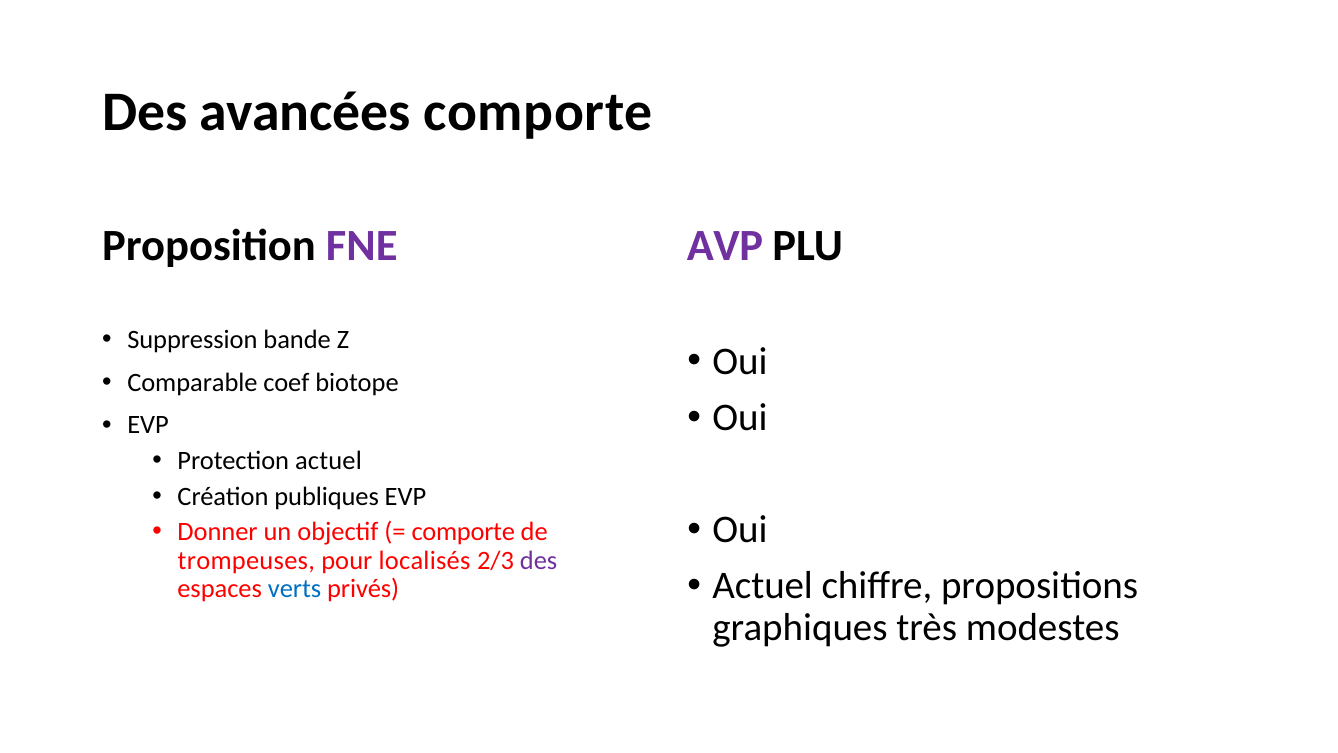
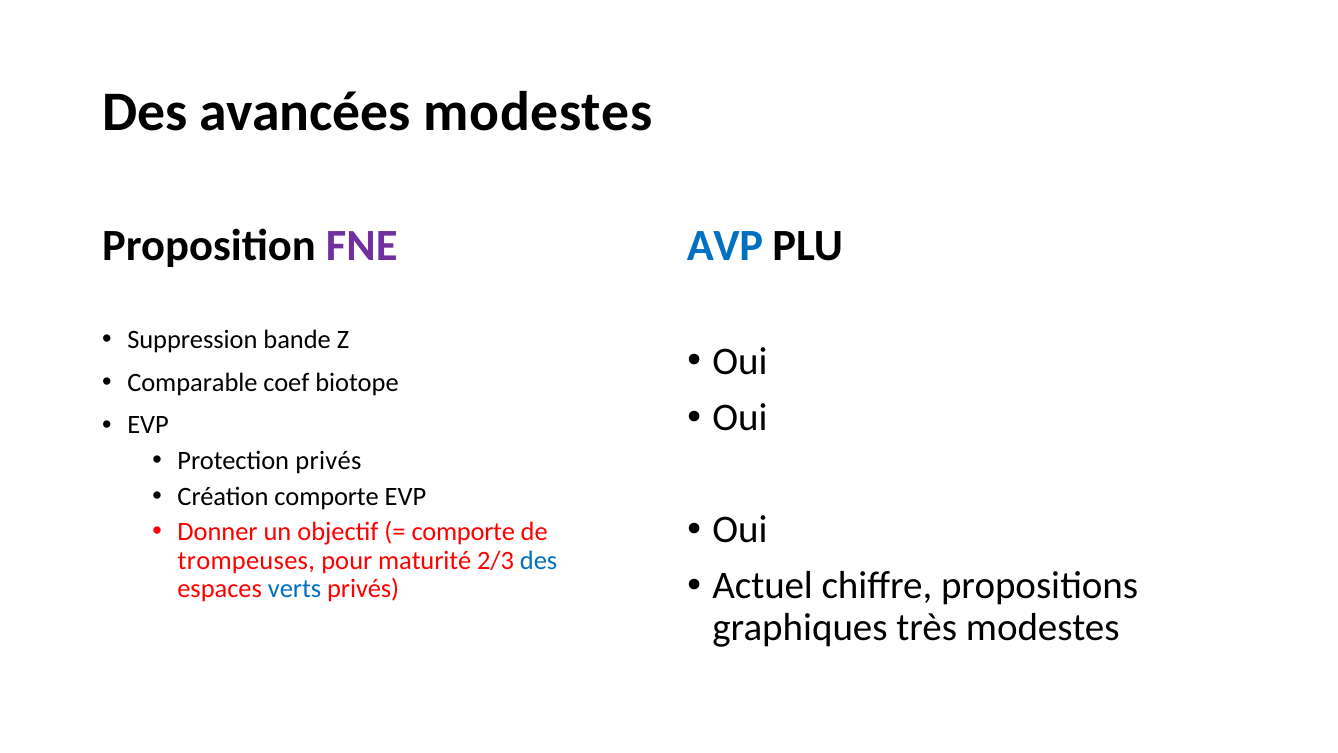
avancées comporte: comporte -> modestes
AVP colour: purple -> blue
Protection actuel: actuel -> privés
Création publiques: publiques -> comporte
localisés: localisés -> maturité
des at (539, 560) colour: purple -> blue
